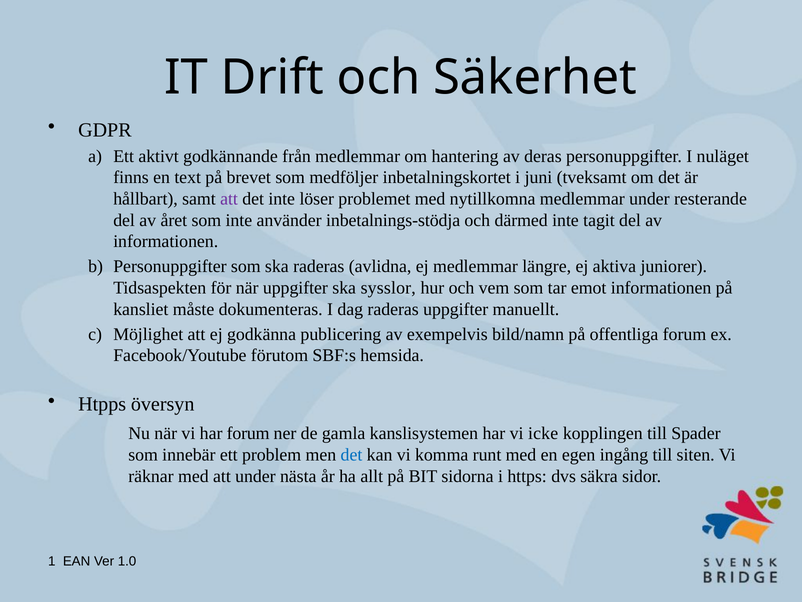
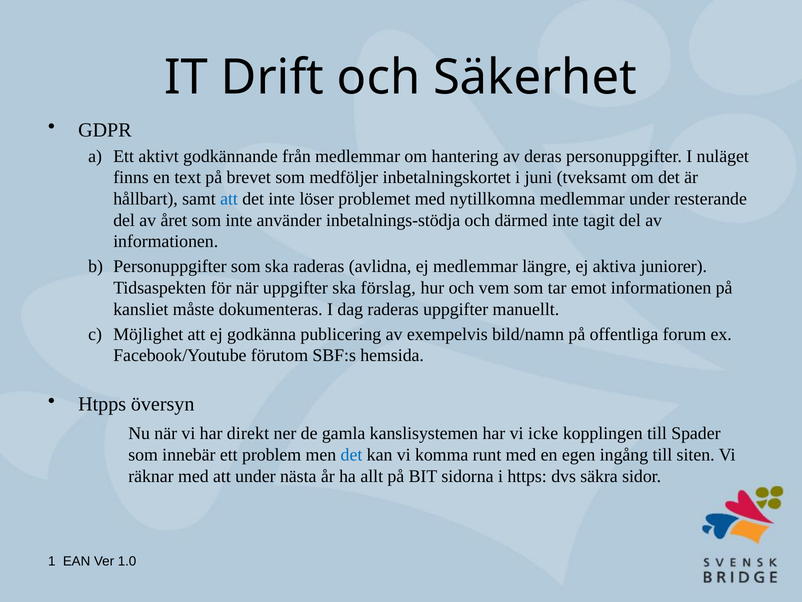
att at (229, 199) colour: purple -> blue
sysslor: sysslor -> förslag
har forum: forum -> direkt
